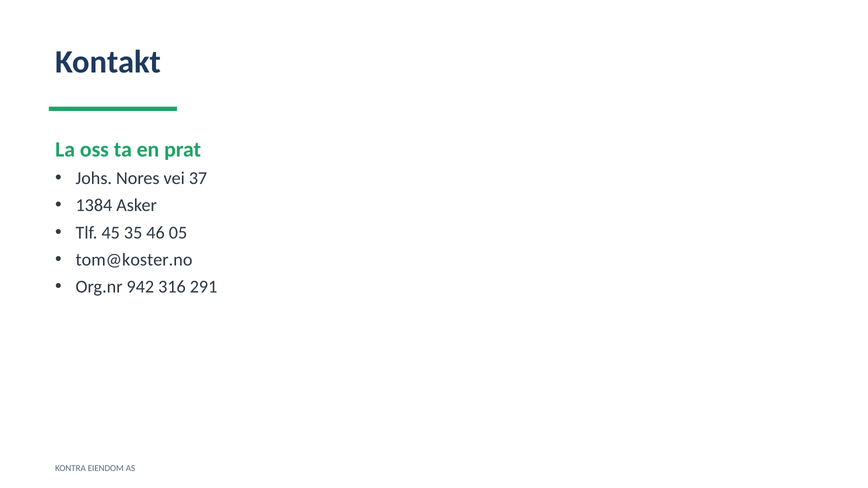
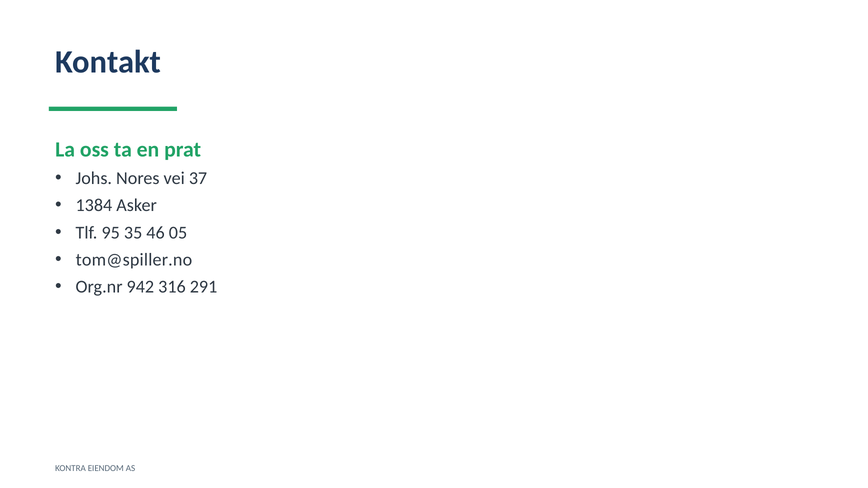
45: 45 -> 95
tom@koster.no: tom@koster.no -> tom@spiller.no
